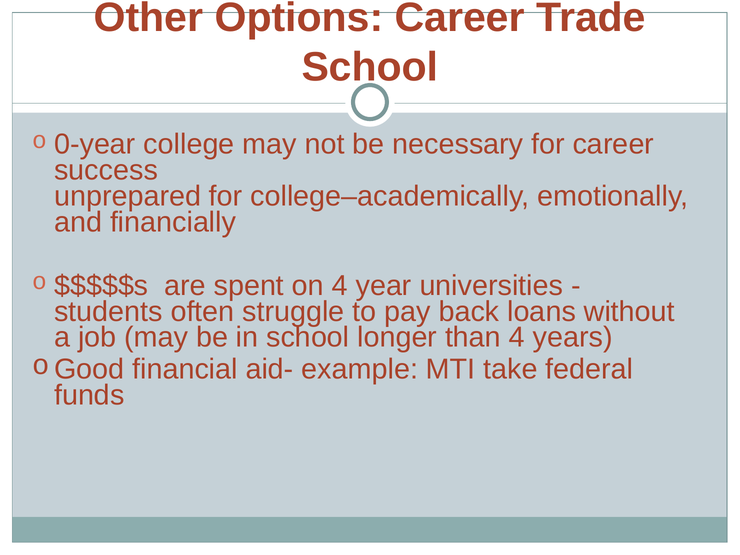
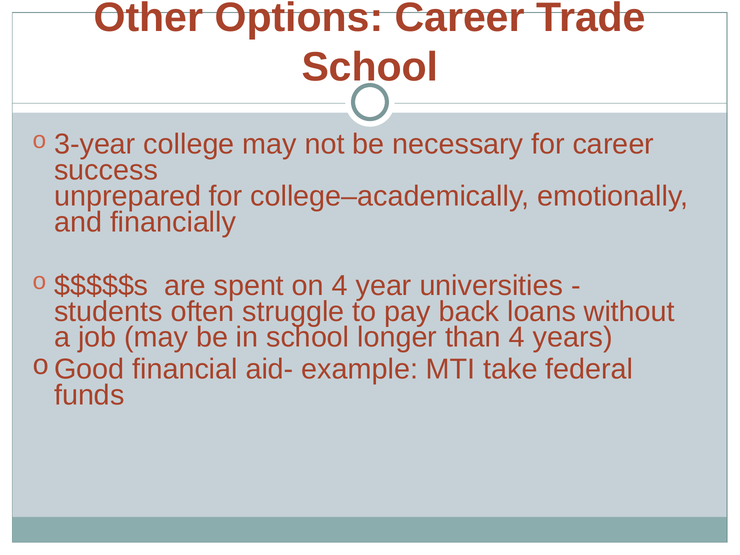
0-year: 0-year -> 3-year
